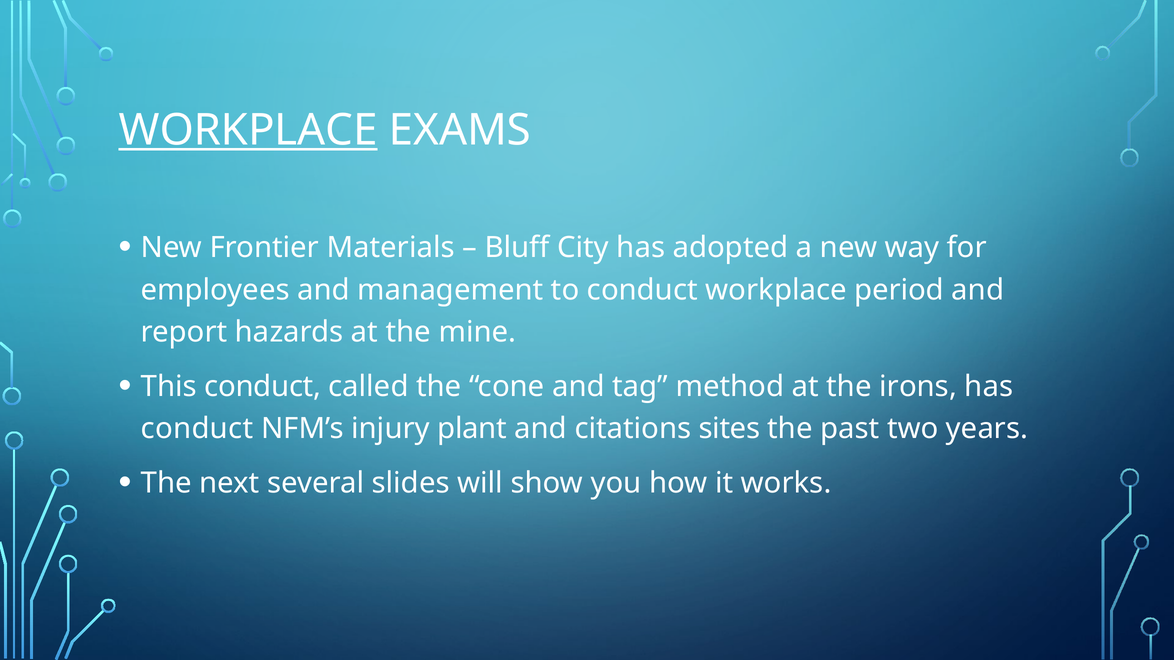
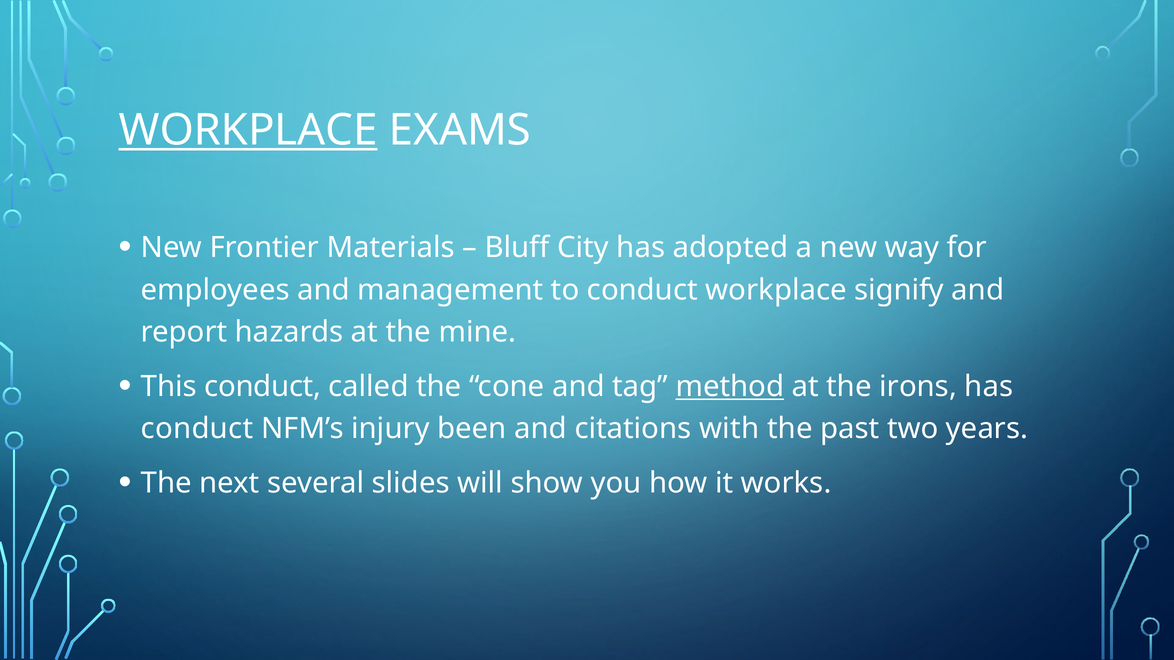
period: period -> signify
method underline: none -> present
plant: plant -> been
sites: sites -> with
